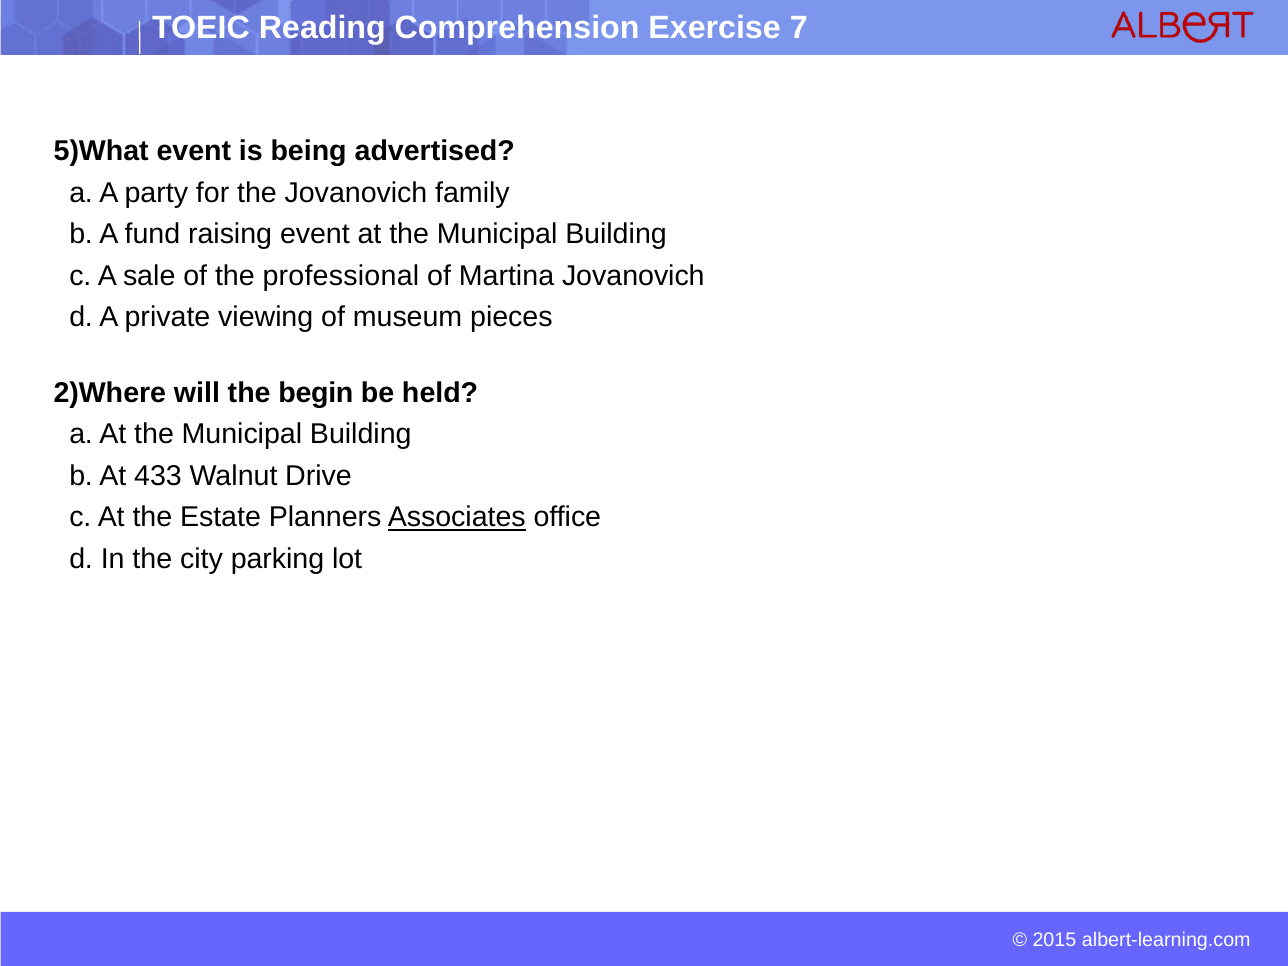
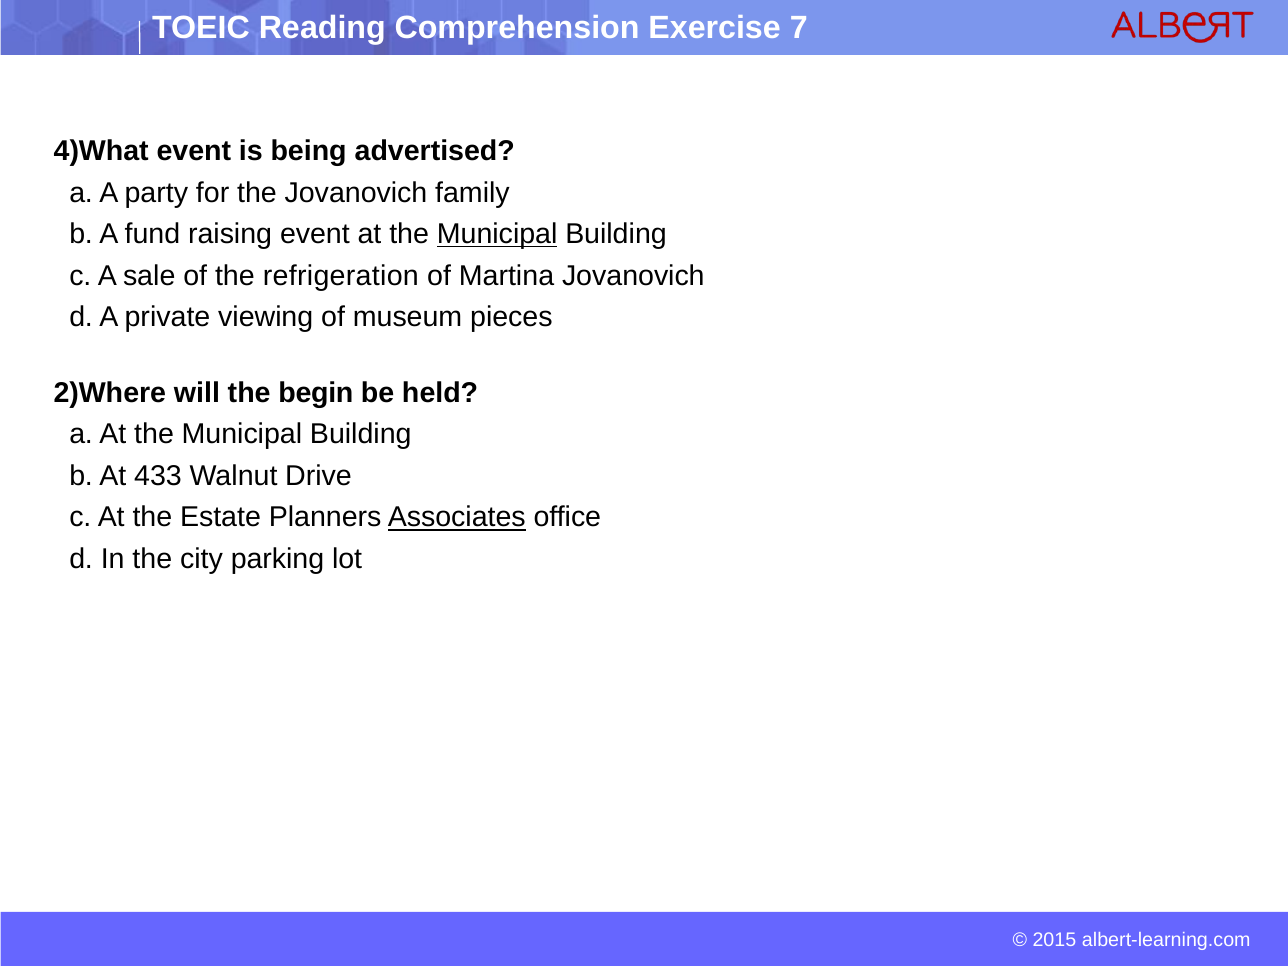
5)What: 5)What -> 4)What
Municipal at (497, 234) underline: none -> present
professional: professional -> refrigeration
